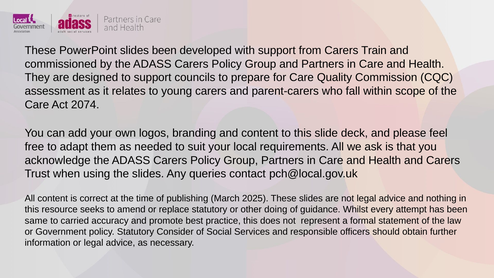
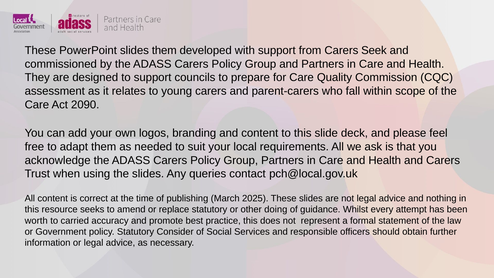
slides been: been -> them
Train: Train -> Seek
2074: 2074 -> 2090
same: same -> worth
